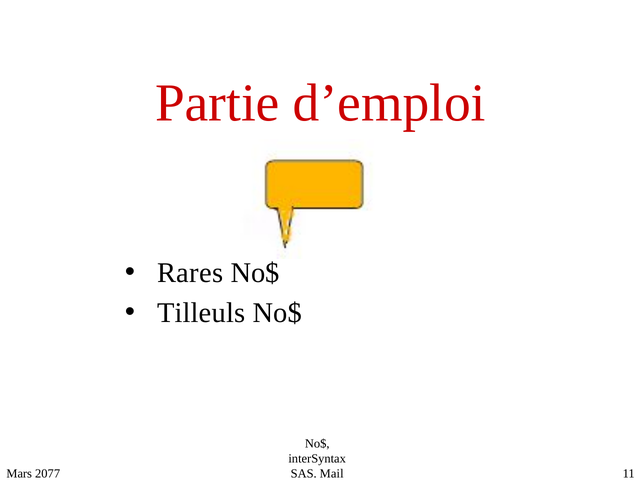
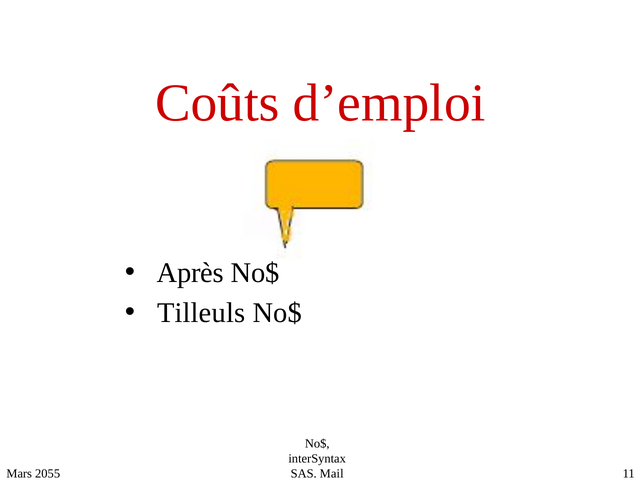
Partie: Partie -> Coûts
Rares: Rares -> Après
2077: 2077 -> 2055
